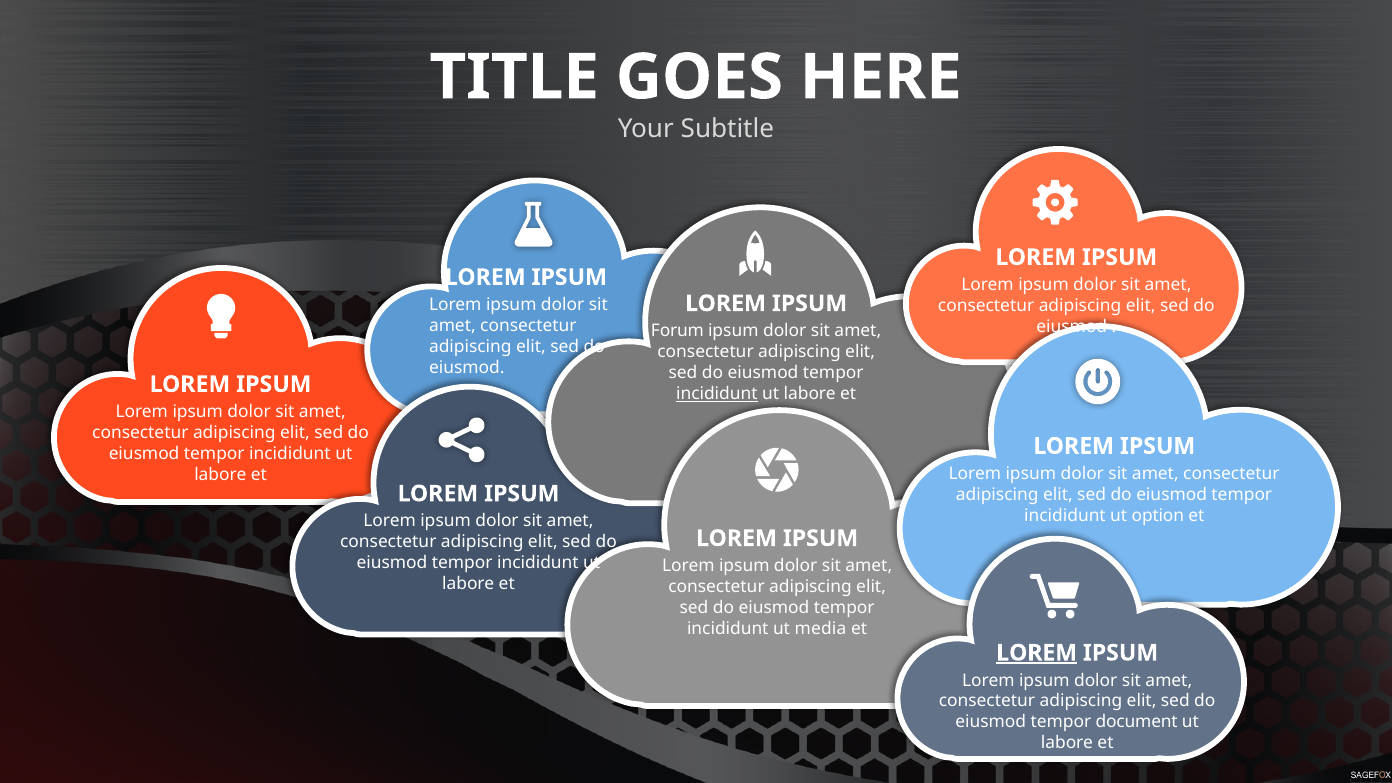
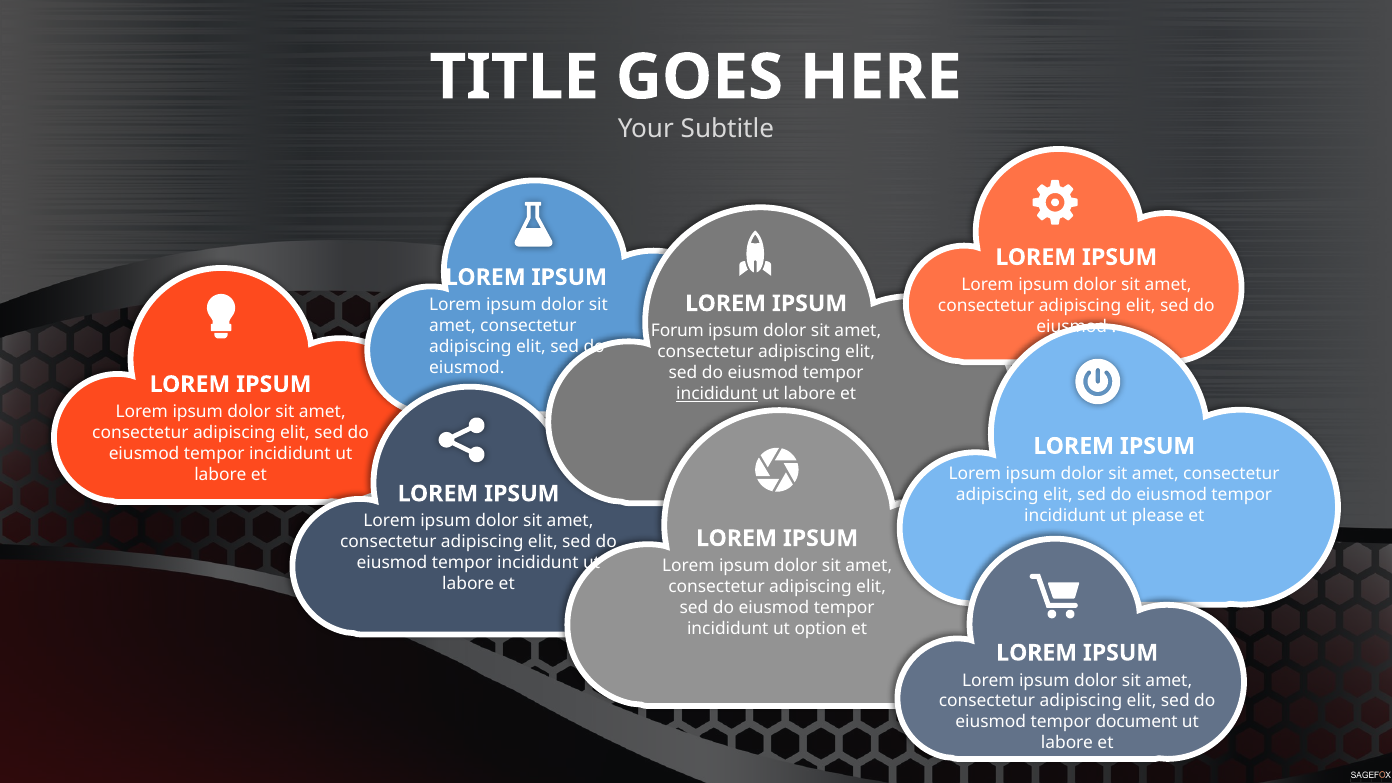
option: option -> please
media: media -> option
LOREM at (1037, 653) underline: present -> none
